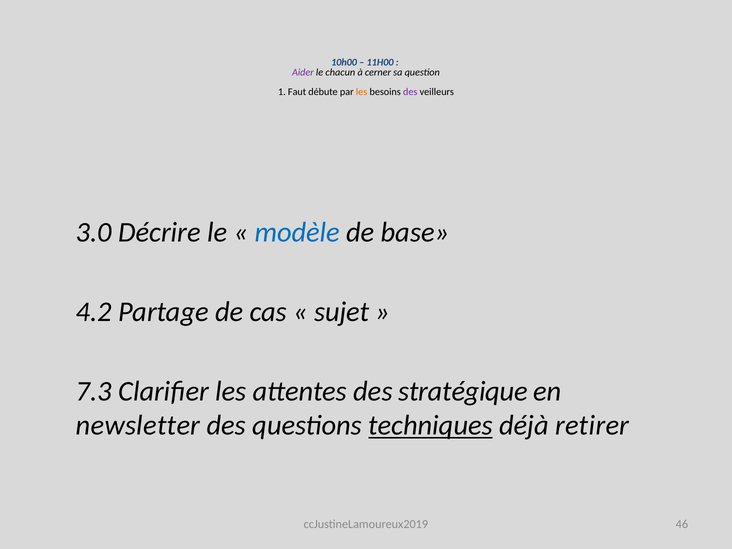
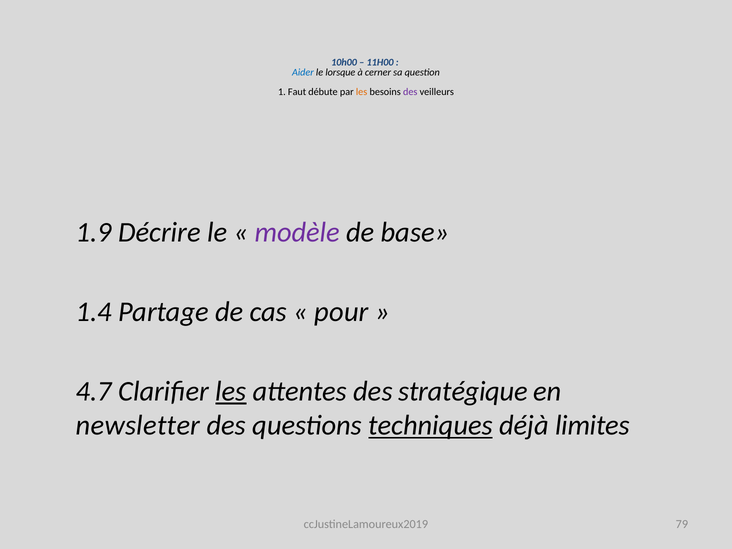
Aider colour: purple -> blue
chacun: chacun -> lorsque
3.0: 3.0 -> 1.9
modèle colour: blue -> purple
4.2: 4.2 -> 1.4
sujet: sujet -> pour
7.3: 7.3 -> 4.7
les at (231, 391) underline: none -> present
retirer: retirer -> limites
46: 46 -> 79
